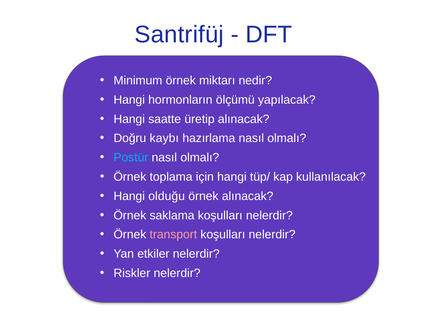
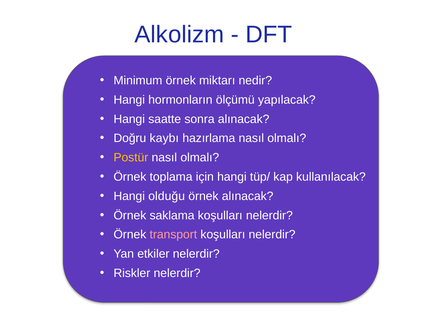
Santrifüj: Santrifüj -> Alkolizm
üretip: üretip -> sonra
Postür colour: light blue -> yellow
